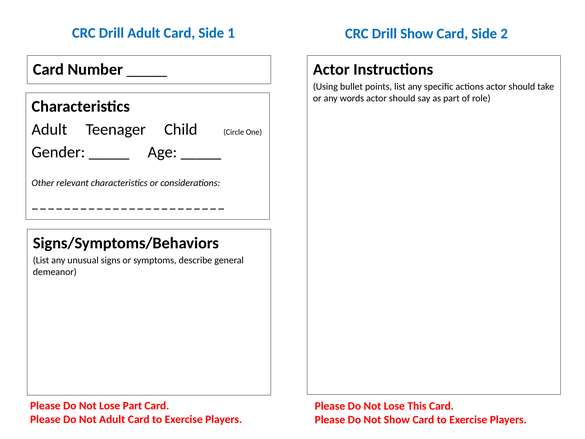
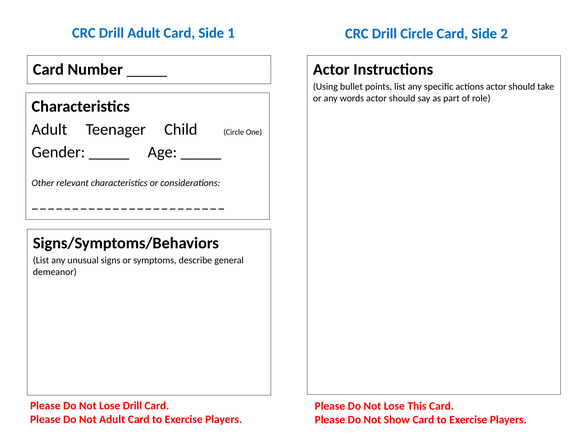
Drill Show: Show -> Circle
Lose Part: Part -> Drill
